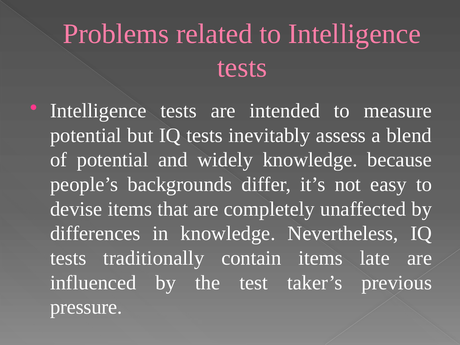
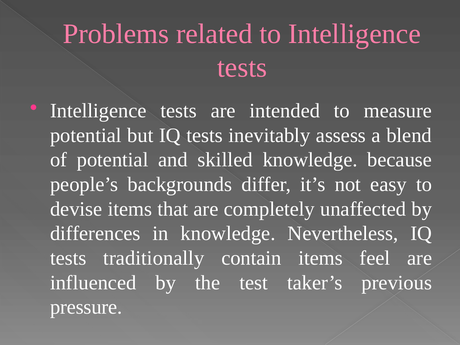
widely: widely -> skilled
late: late -> feel
